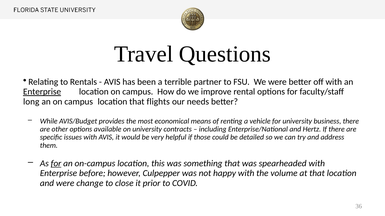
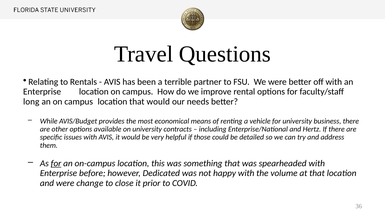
Enterprise at (42, 92) underline: present -> none
that flights: flights -> would
Culpepper: Culpepper -> Dedicated
